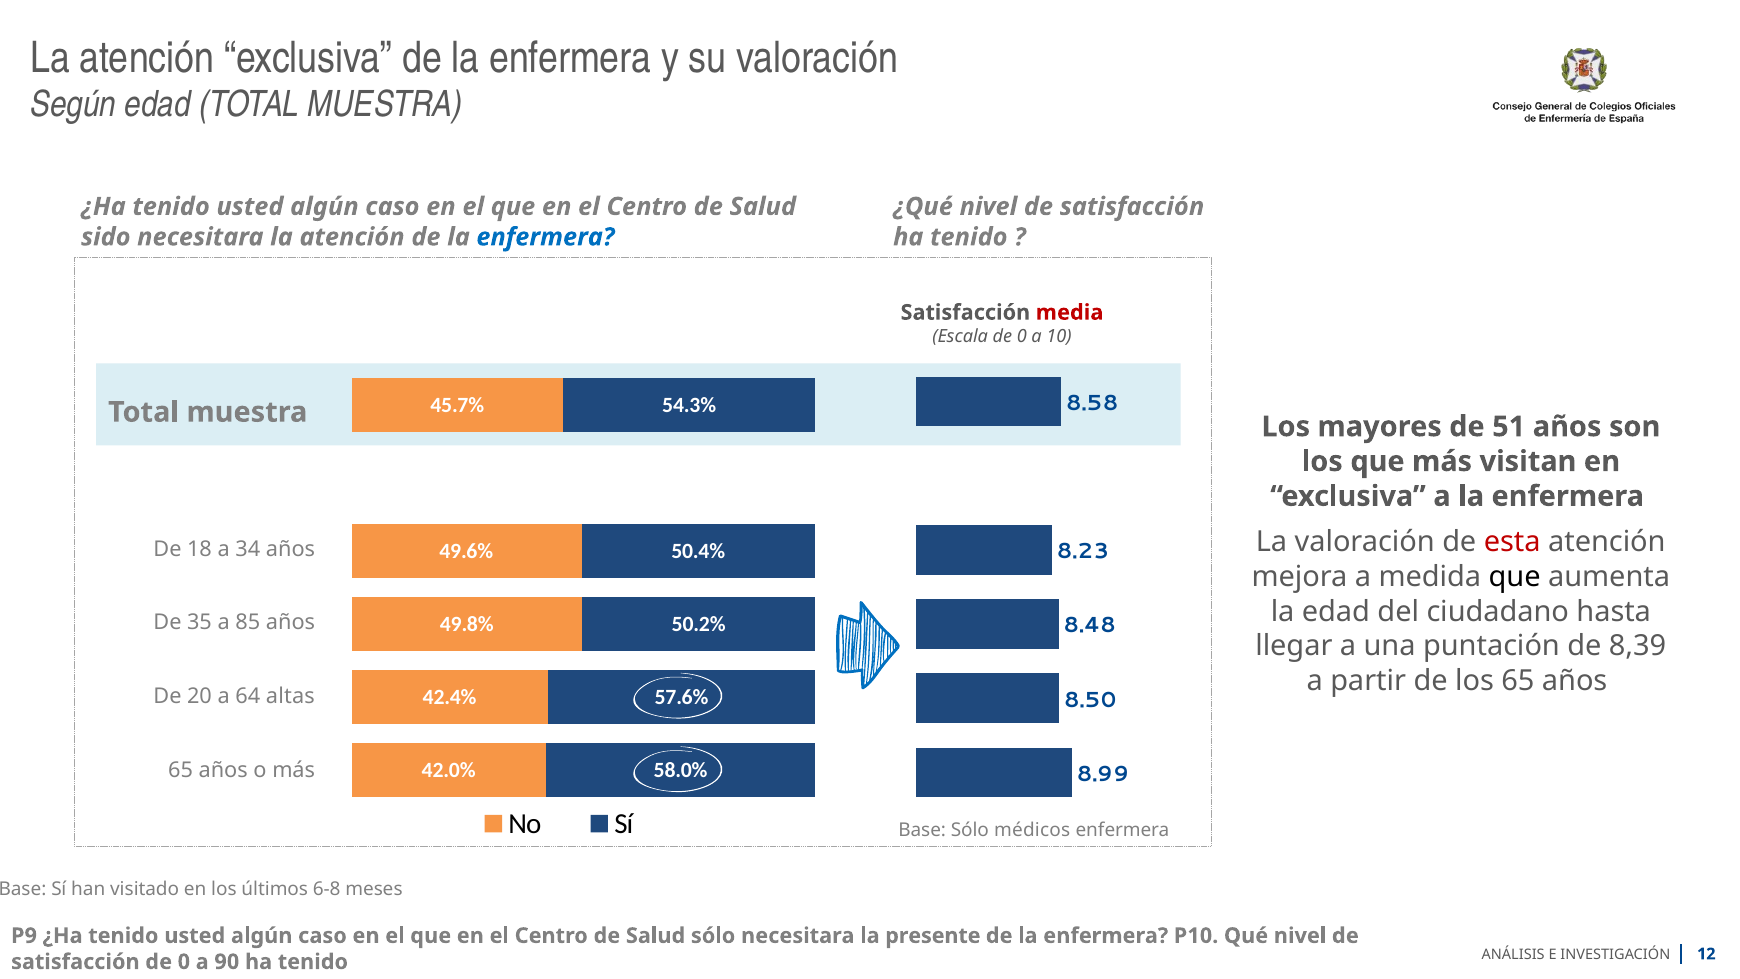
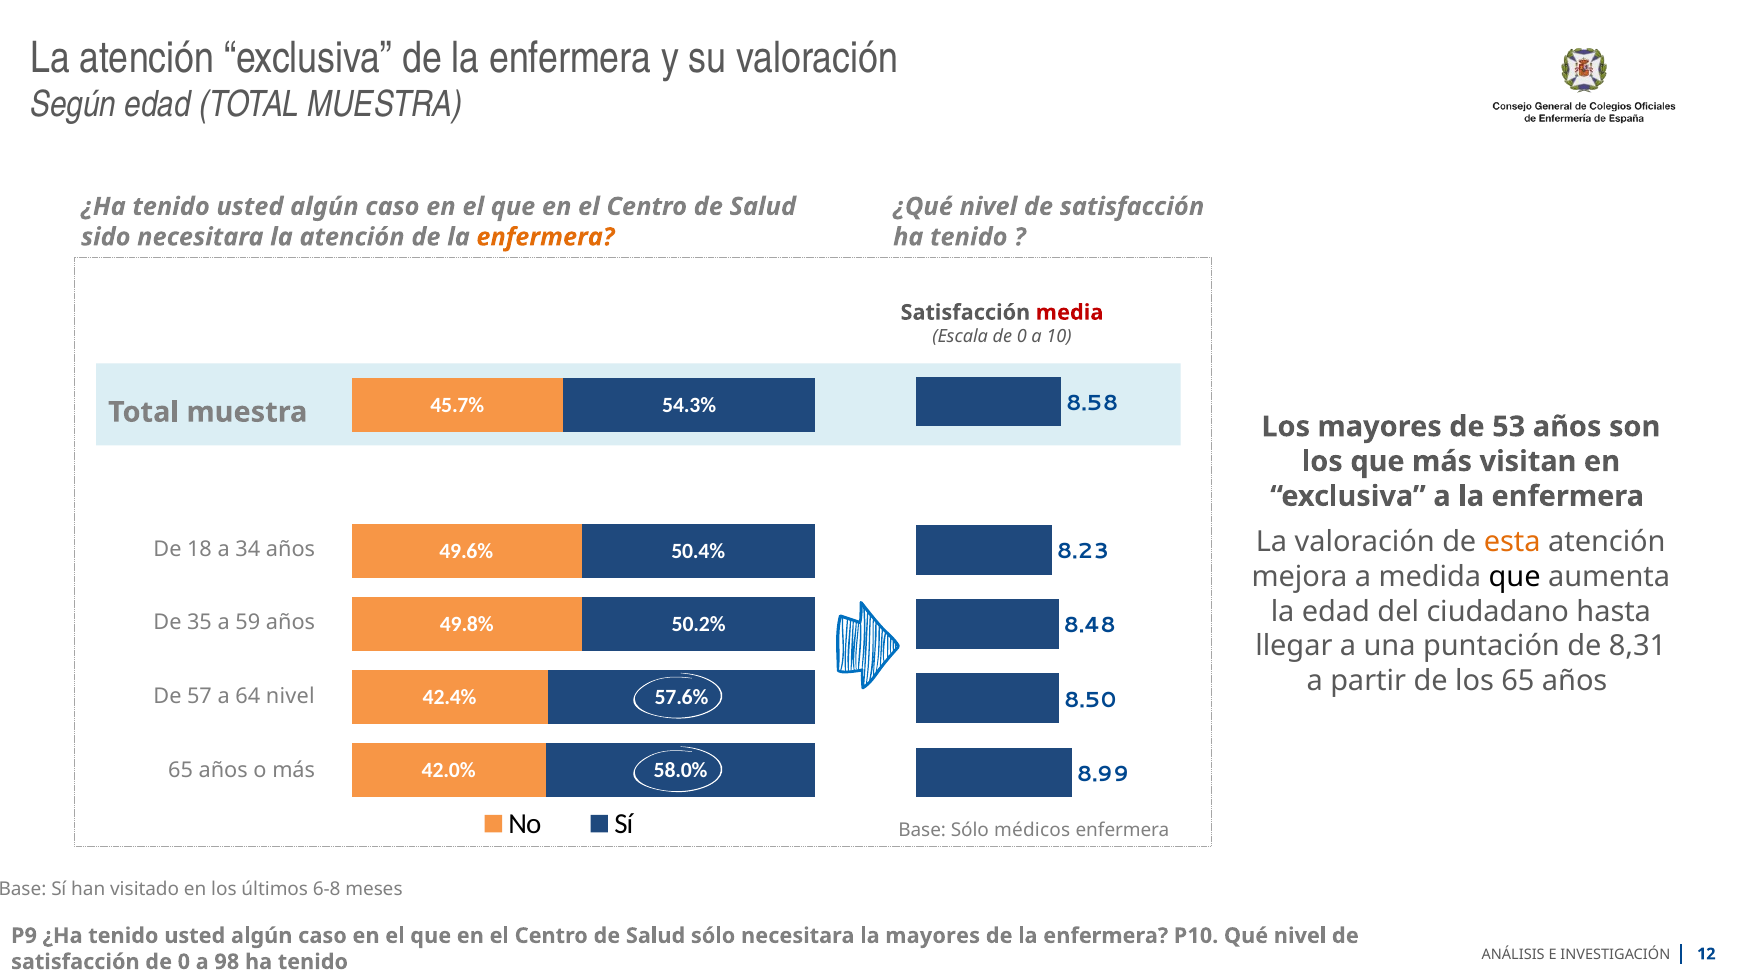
enfermera at (545, 237) colour: blue -> orange
51: 51 -> 53
esta colour: red -> orange
85: 85 -> 59
8,39: 8,39 -> 8,31
20: 20 -> 57
64 altas: altas -> nivel
la presente: presente -> mayores
90: 90 -> 98
